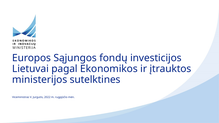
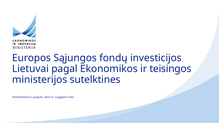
įtrauktos: įtrauktos -> teisingos
